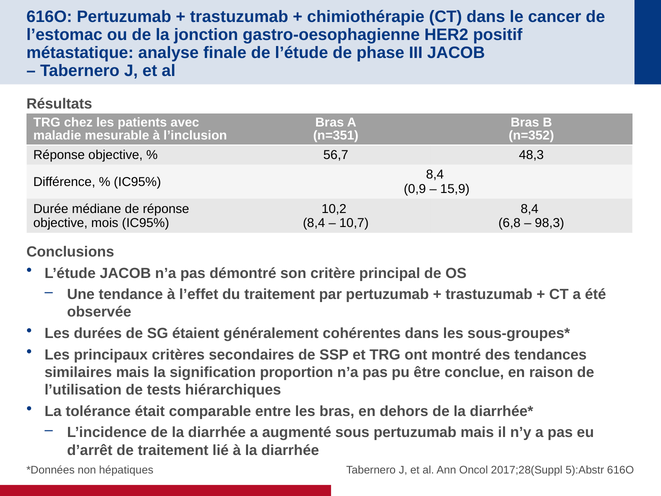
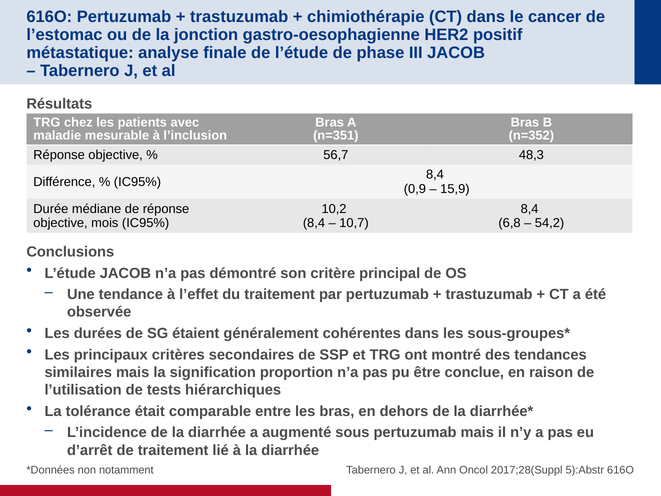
98,3: 98,3 -> 54,2
hépatiques: hépatiques -> notamment
